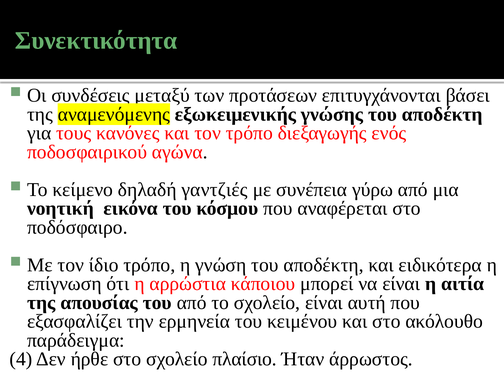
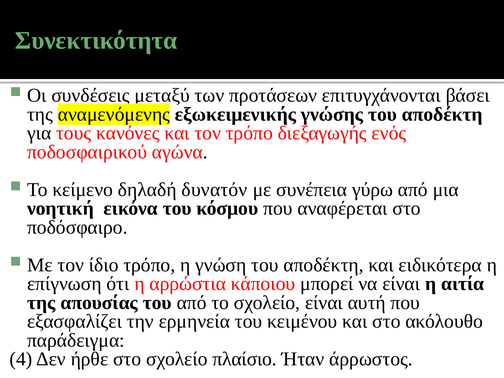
γαντζιές: γαντζιές -> δυνατόν
